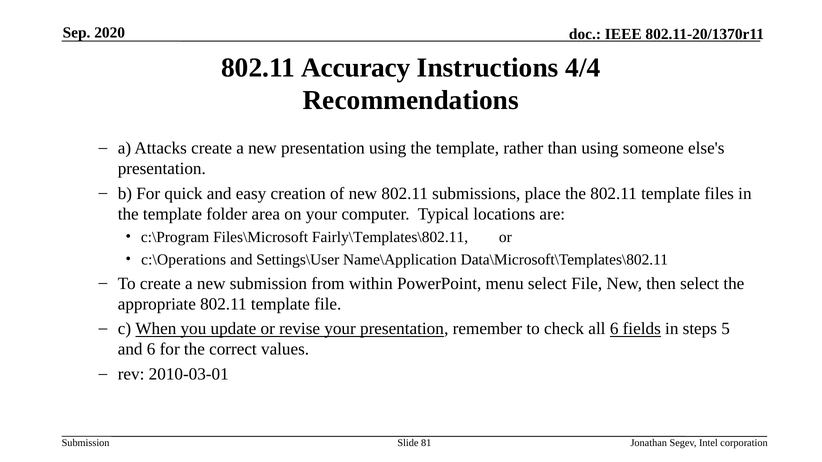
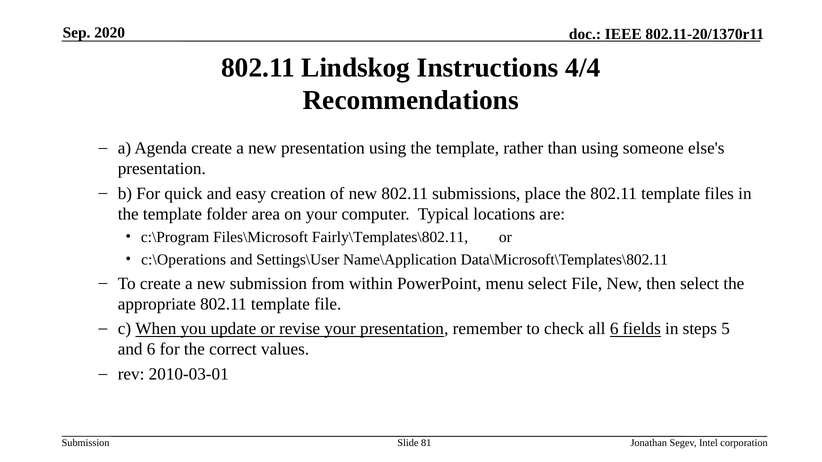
Accuracy: Accuracy -> Lindskog
Attacks: Attacks -> Agenda
